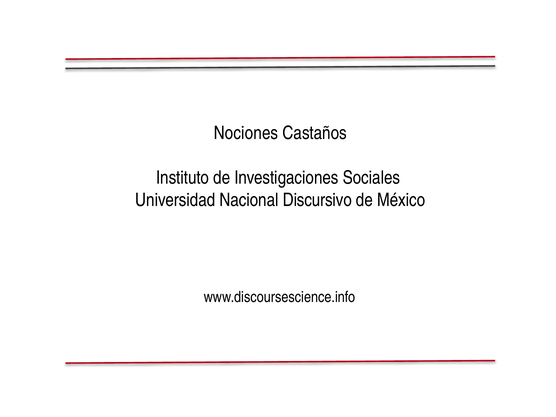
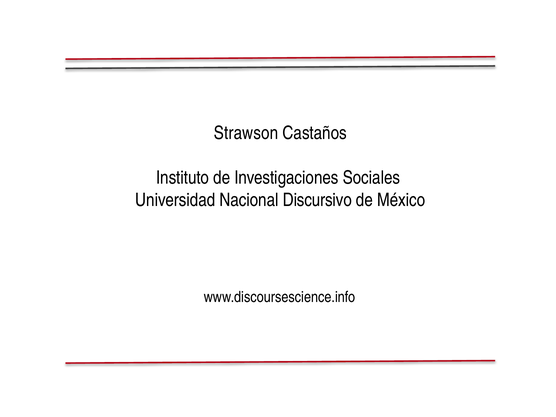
Nociones: Nociones -> Strawson
